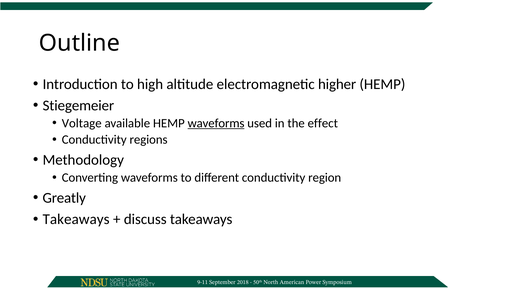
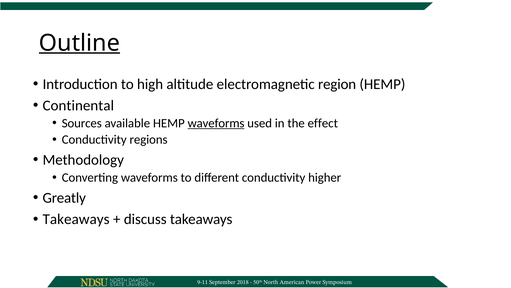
Outline underline: none -> present
higher: higher -> region
Stiegemeier: Stiegemeier -> Continental
Voltage: Voltage -> Sources
region: region -> higher
